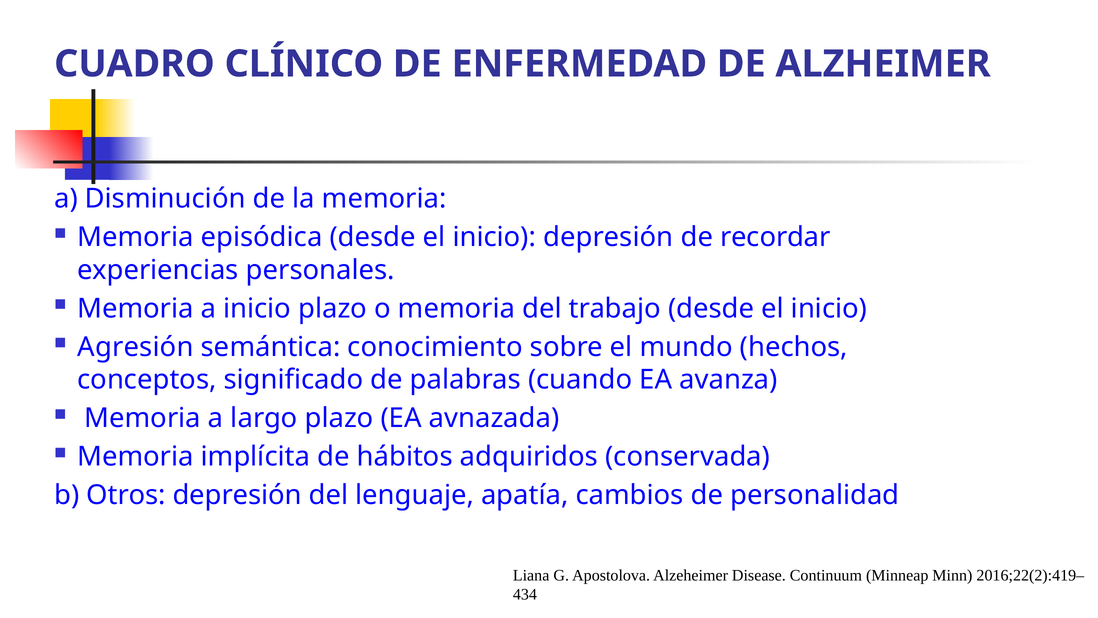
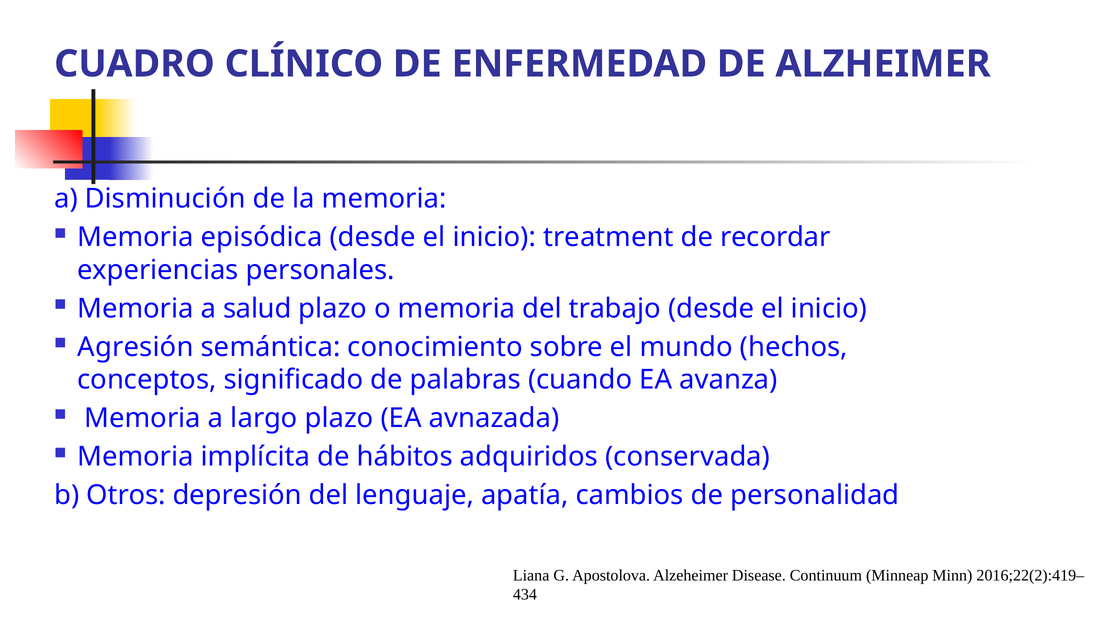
inicio depresión: depresión -> treatment
a inicio: inicio -> salud
